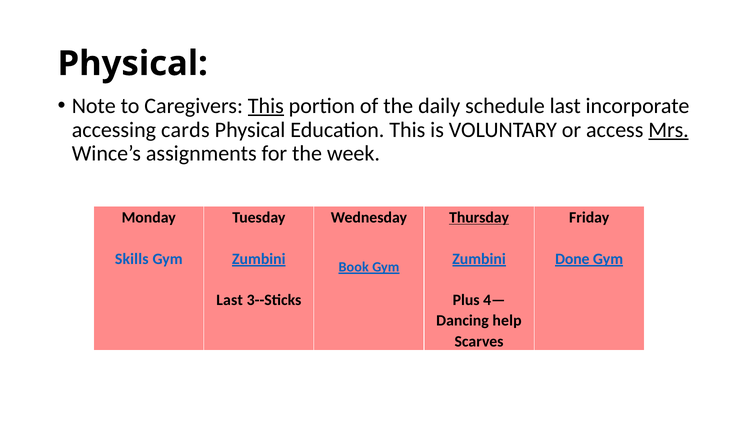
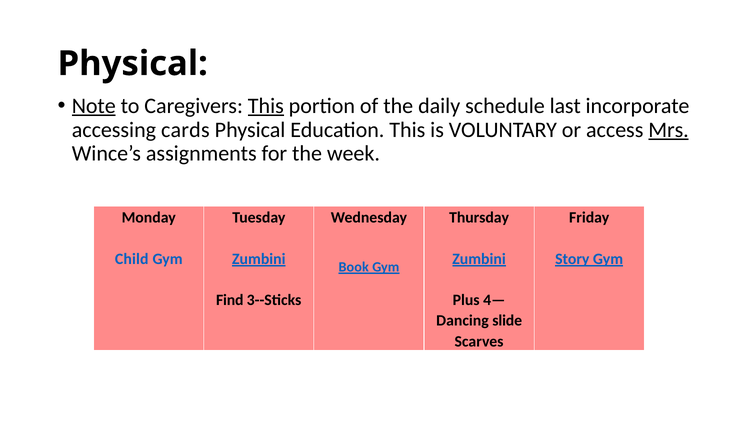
Note underline: none -> present
Thursday underline: present -> none
Skills: Skills -> Child
Done: Done -> Story
Last at (230, 300): Last -> Find
help: help -> slide
